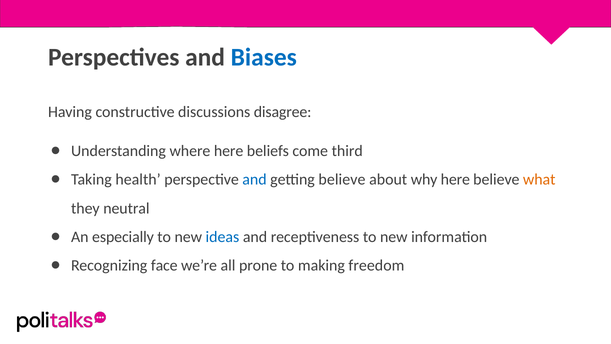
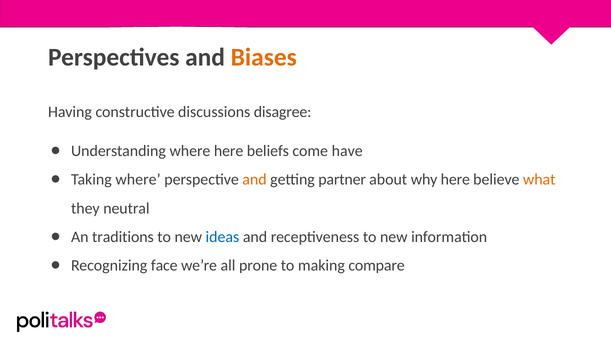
Biases colour: blue -> orange
third: third -> have
Taking health: health -> where
and at (255, 179) colour: blue -> orange
getting believe: believe -> partner
especially: especially -> traditions
freedom: freedom -> compare
